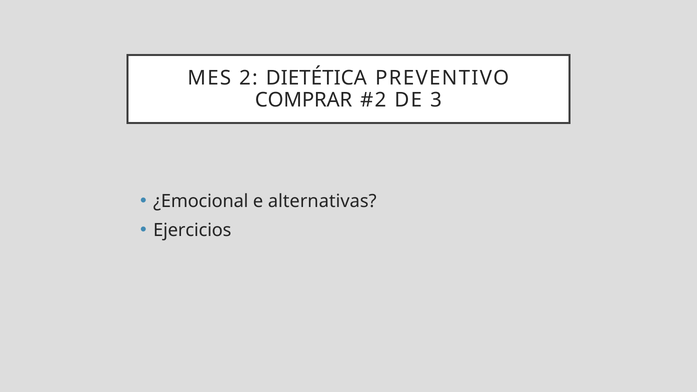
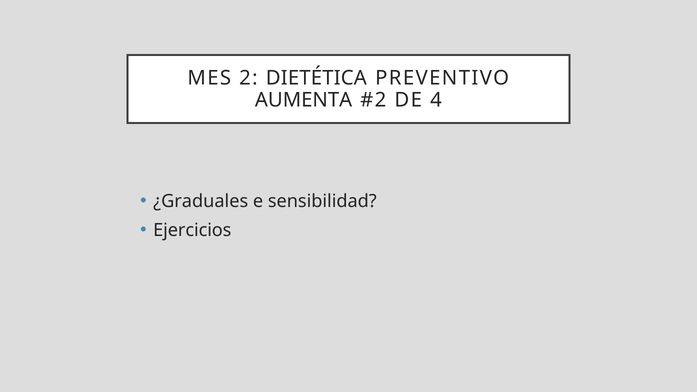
COMPRAR: COMPRAR -> AUMENTA
3: 3 -> 4
¿Emocional: ¿Emocional -> ¿Graduales
alternativas: alternativas -> sensibilidad
